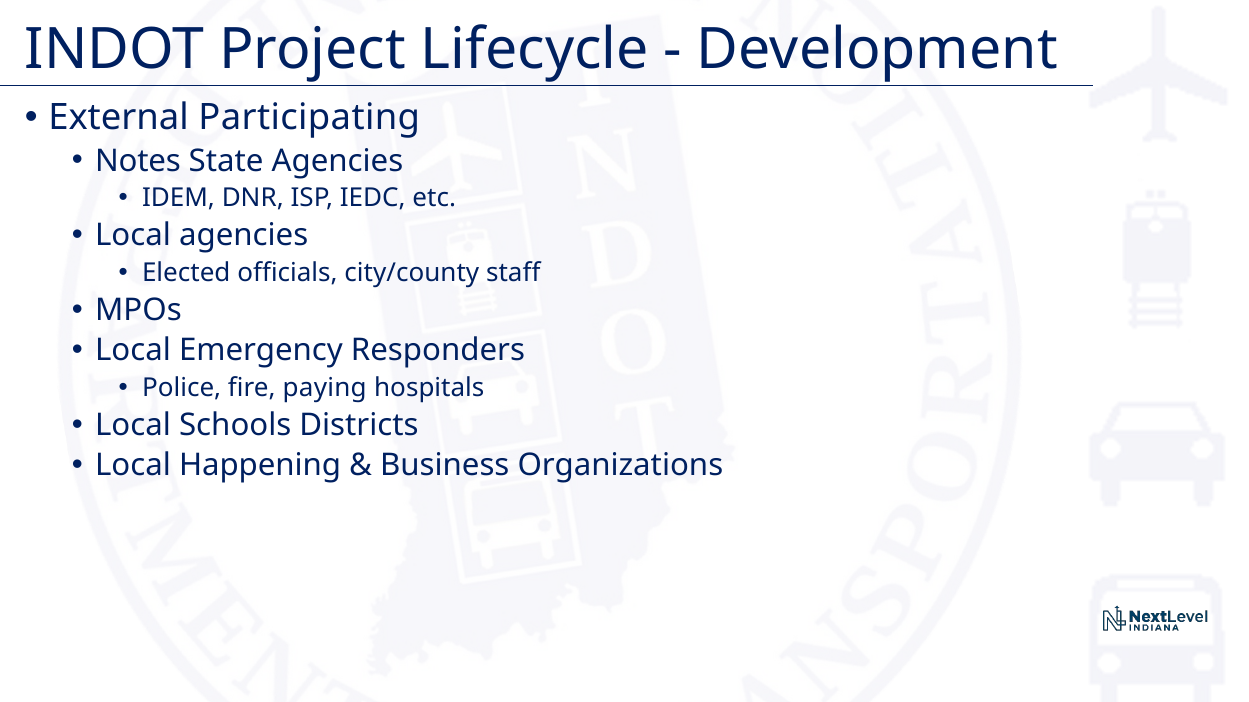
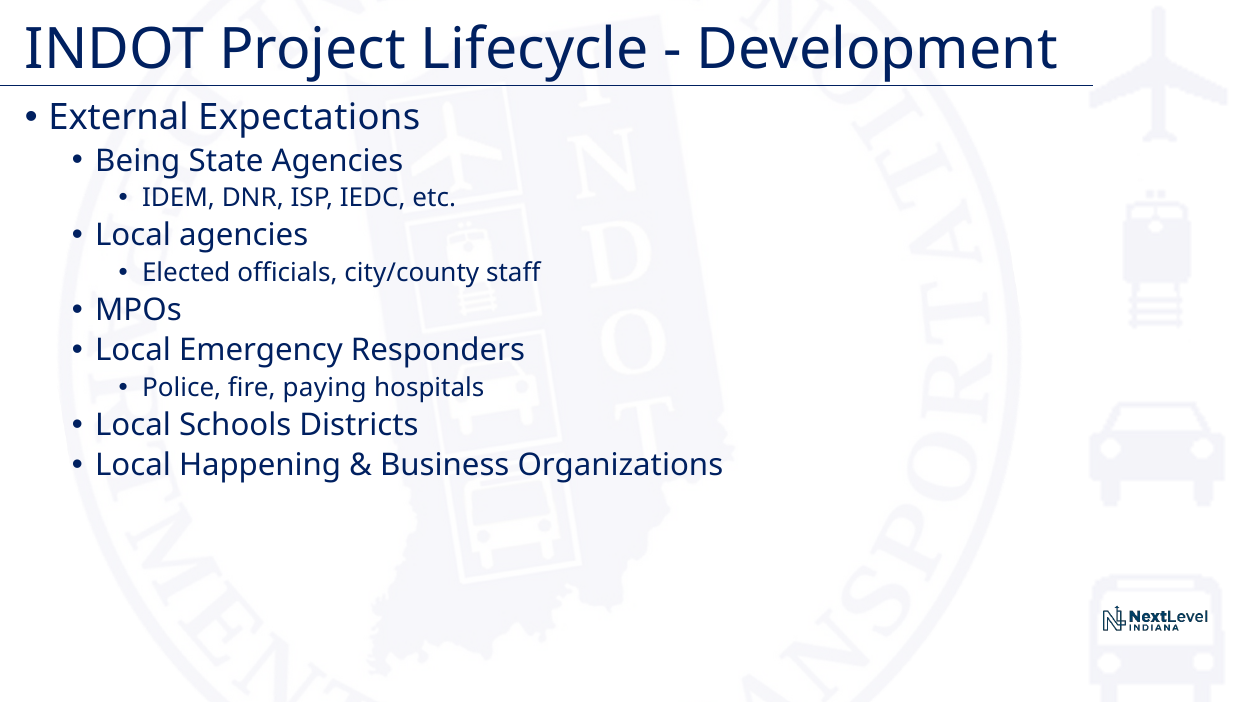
Participating: Participating -> Expectations
Notes: Notes -> Being
